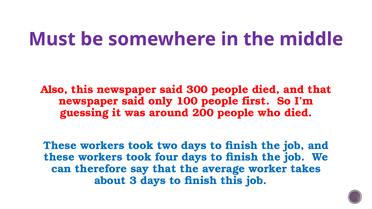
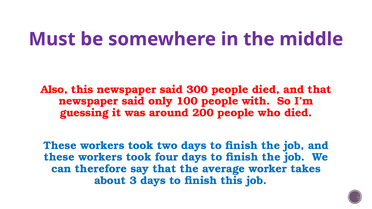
first: first -> with
